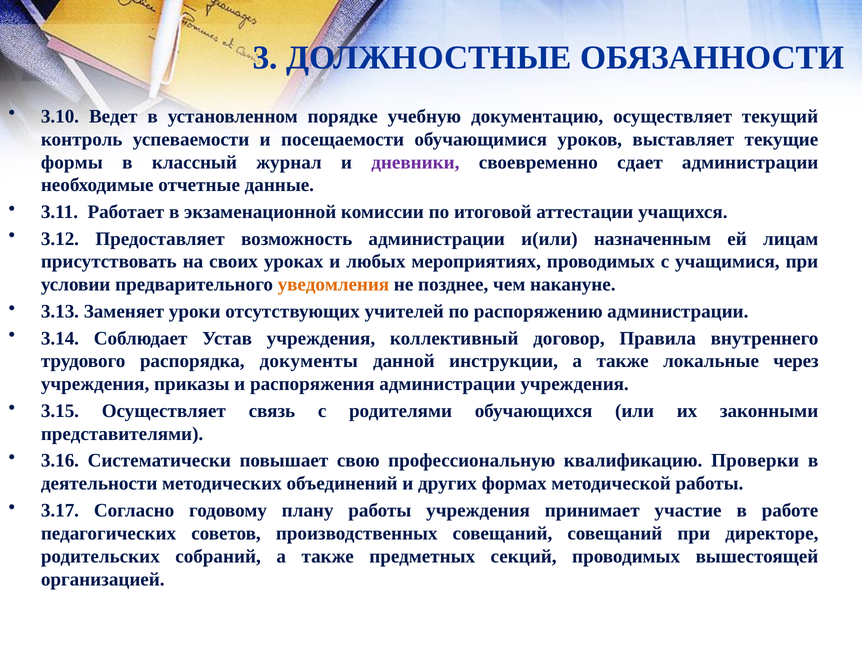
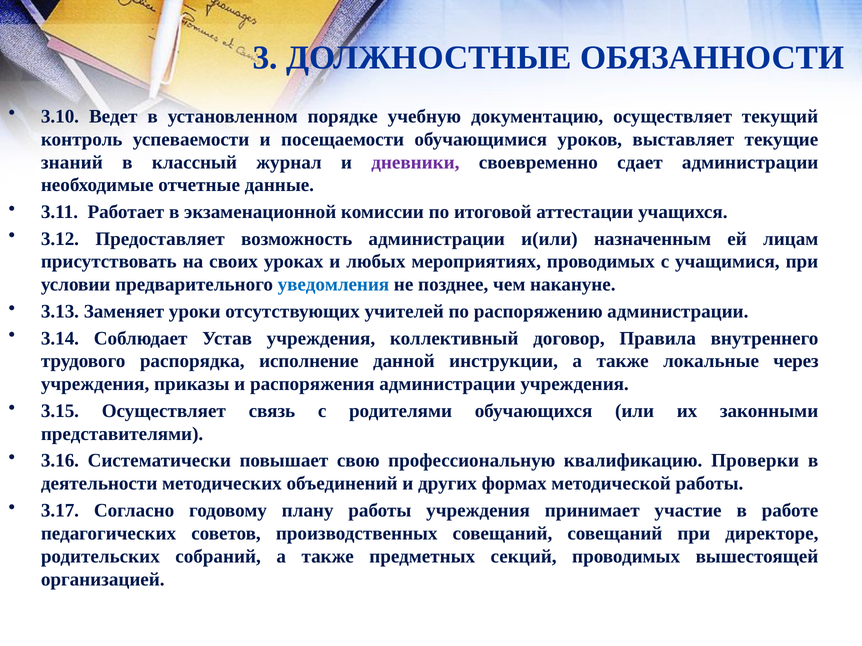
формы: формы -> знаний
уведомления colour: orange -> blue
документы: документы -> исполнение
